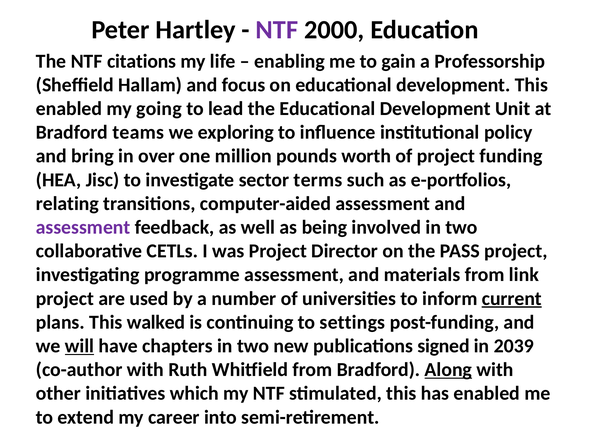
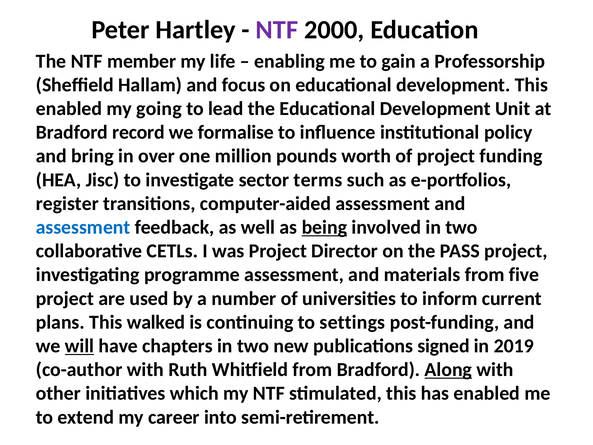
citations: citations -> member
teams: teams -> record
exploring: exploring -> formalise
relating: relating -> register
assessment at (83, 227) colour: purple -> blue
being underline: none -> present
link: link -> five
current underline: present -> none
2039: 2039 -> 2019
